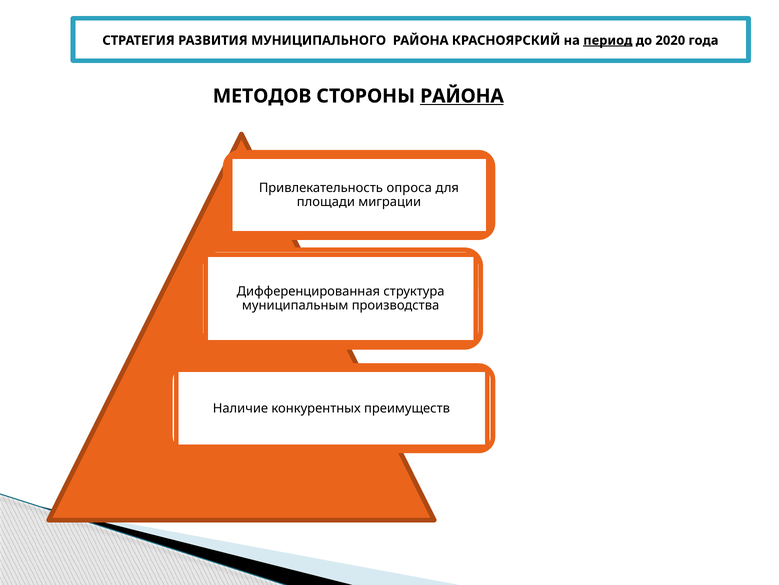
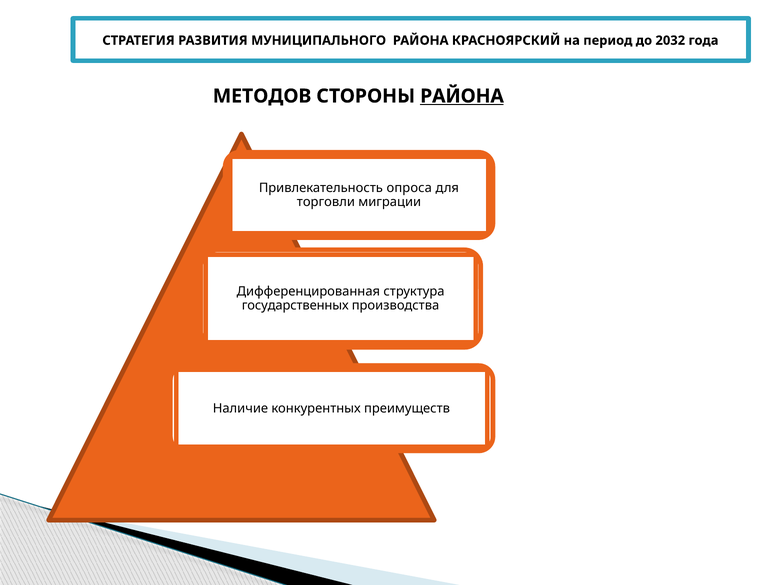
период underline: present -> none
2020: 2020 -> 2032
площади: площади -> торговли
муниципальным: муниципальным -> государственных
